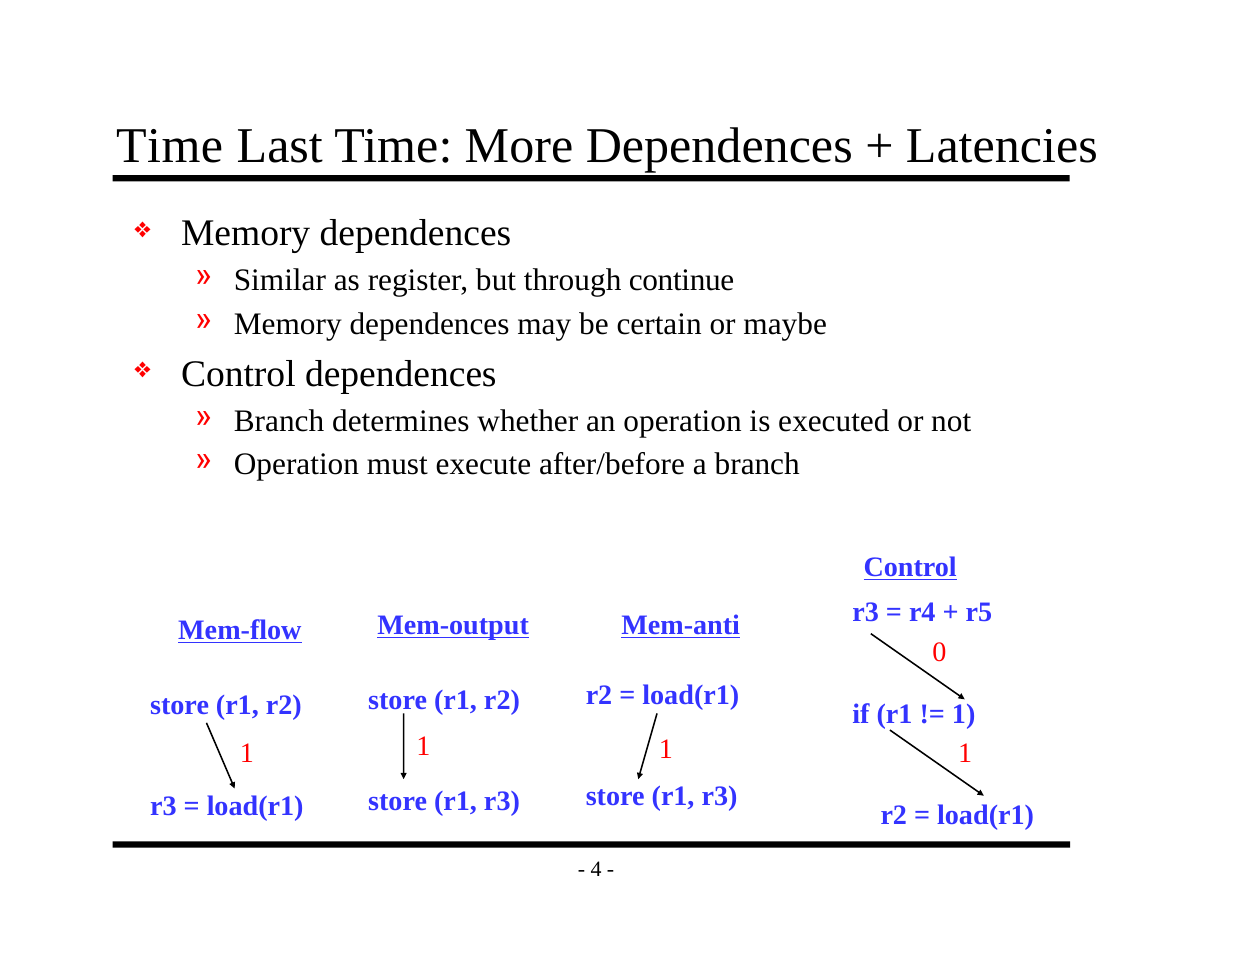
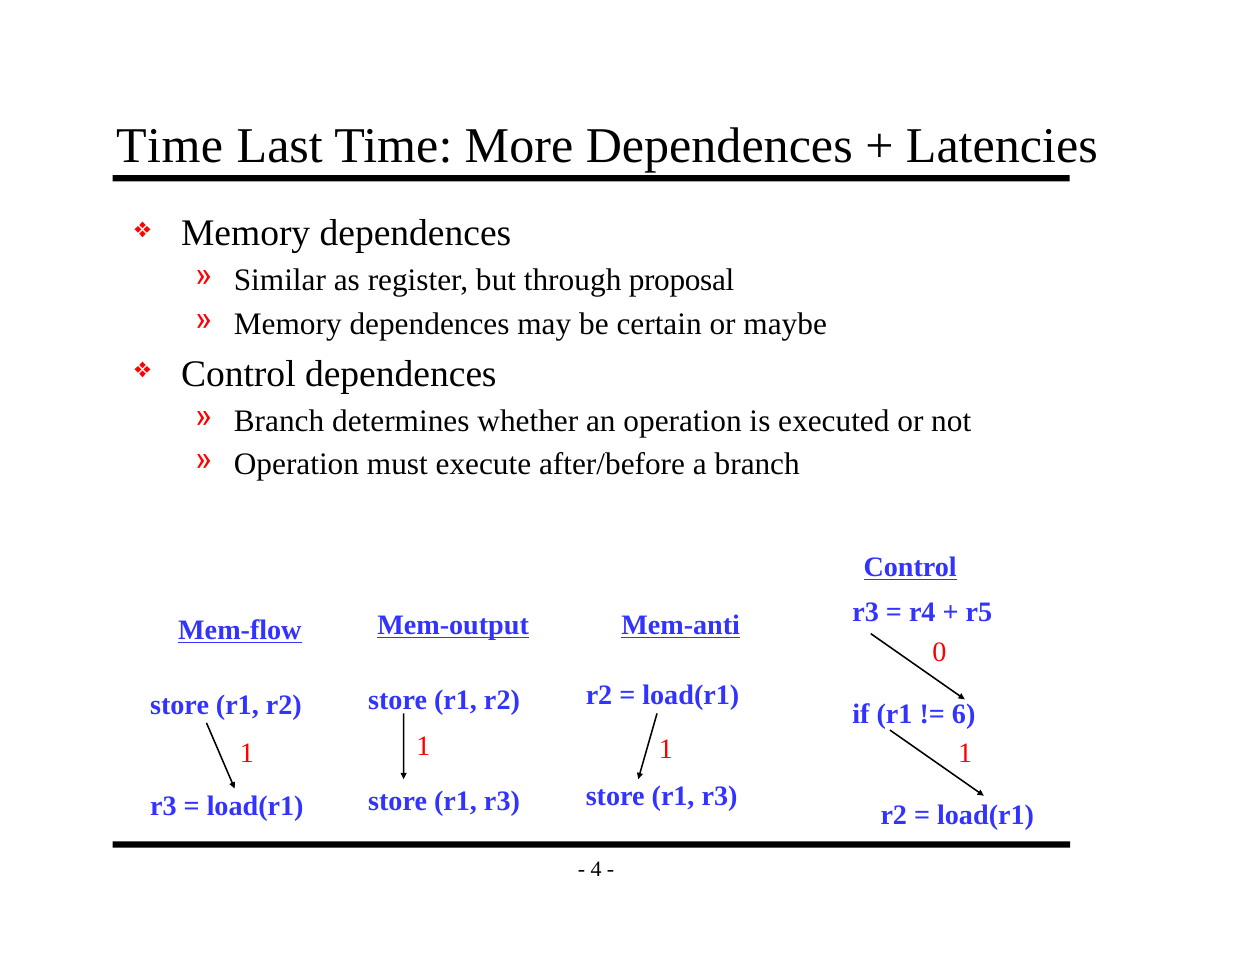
continue: continue -> proposal
1 at (964, 714): 1 -> 6
